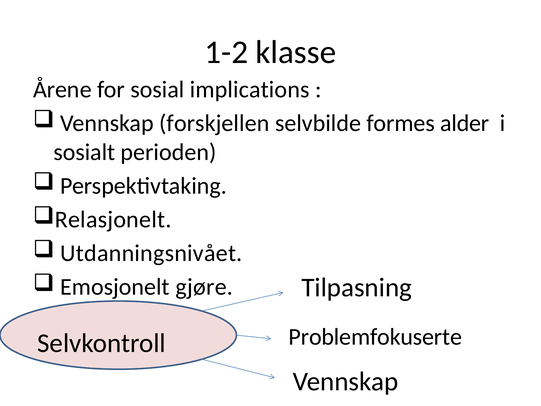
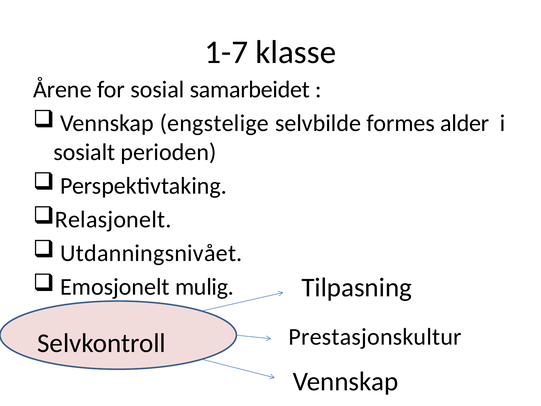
1-2: 1-2 -> 1-7
implications: implications -> samarbeidet
forskjellen: forskjellen -> engstelige
gjøre: gjøre -> mulig
Problemfokuserte: Problemfokuserte -> Prestasjonskultur
